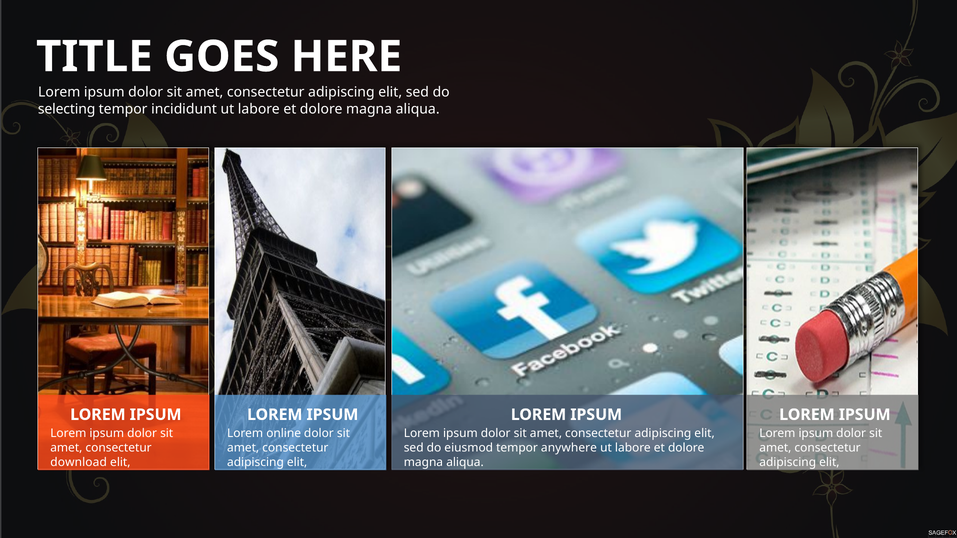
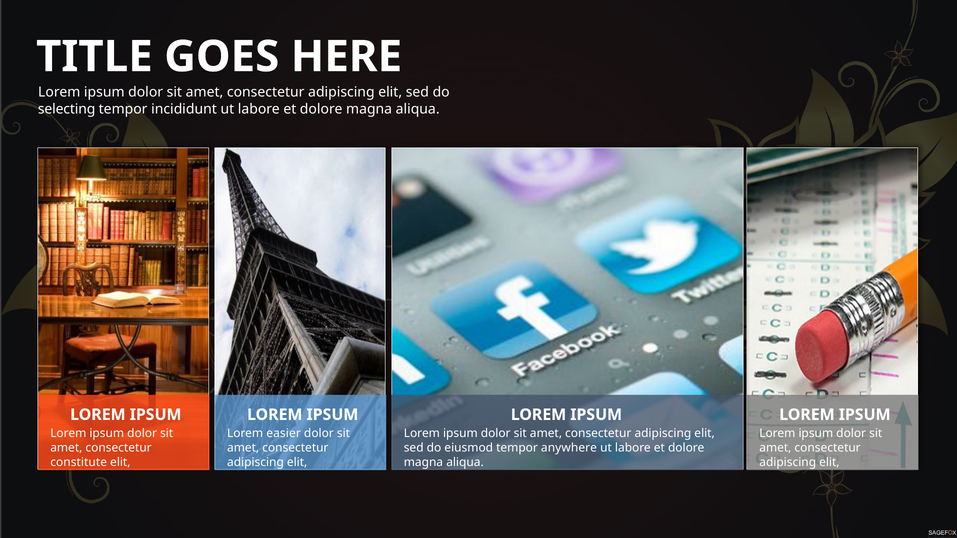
online: online -> easier
download: download -> constitute
